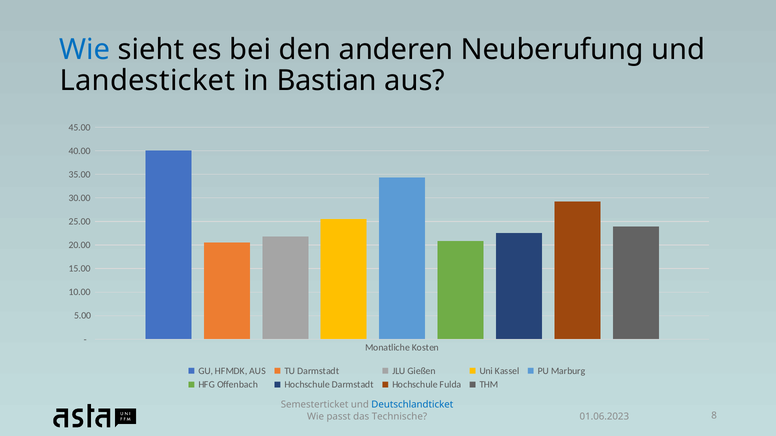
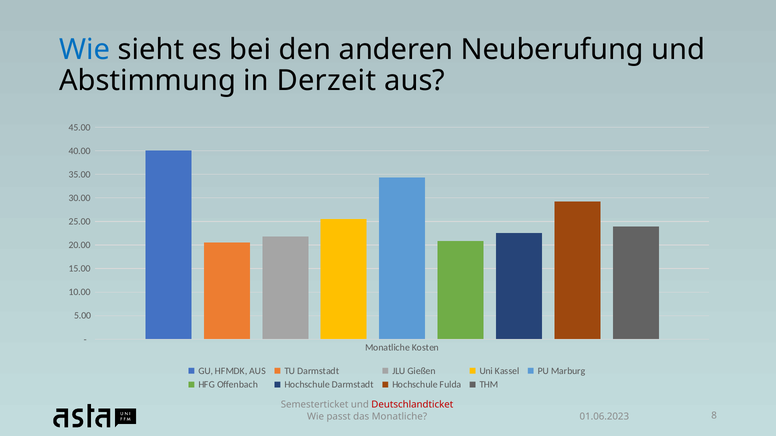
Landesticket: Landesticket -> Abstimmung
Bastian: Bastian -> Derzeit
Deutschlandticket colour: blue -> red
das Technische: Technische -> Monatliche
